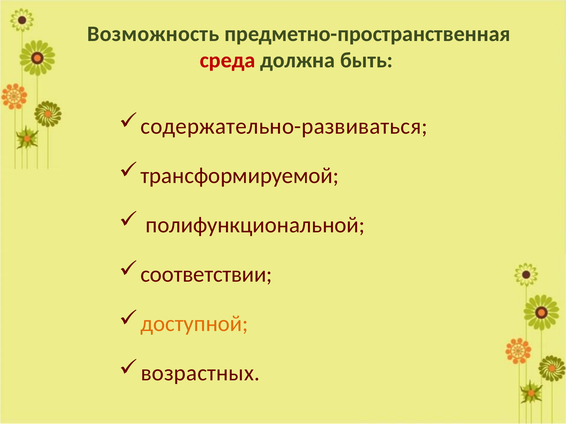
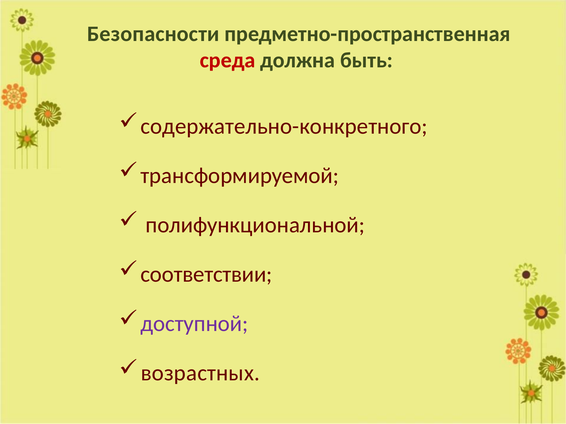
Возможность: Возможность -> Безопасности
содержательно-развиваться: содержательно-развиваться -> содержательно-конкретного
доступной colour: orange -> purple
